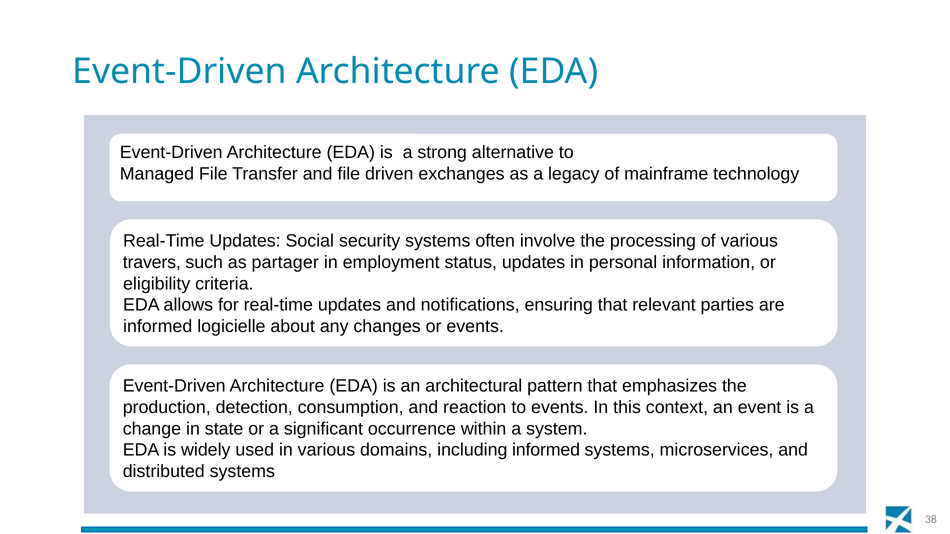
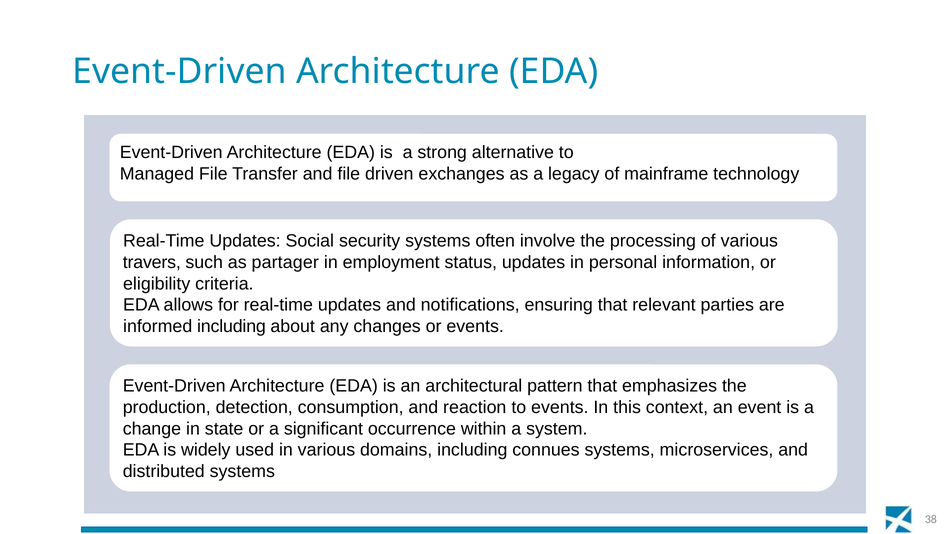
informed logicielle: logicielle -> including
including informed: informed -> connues
